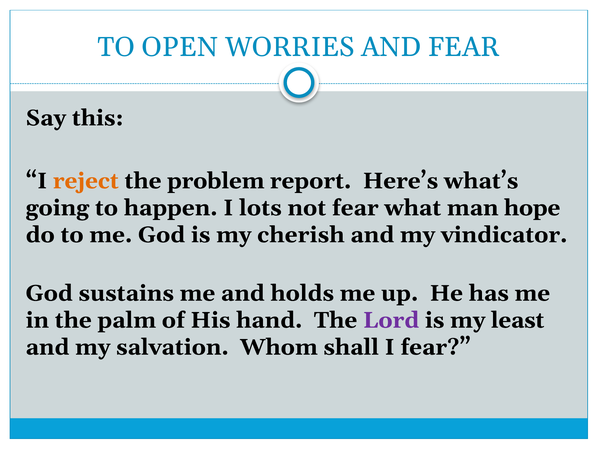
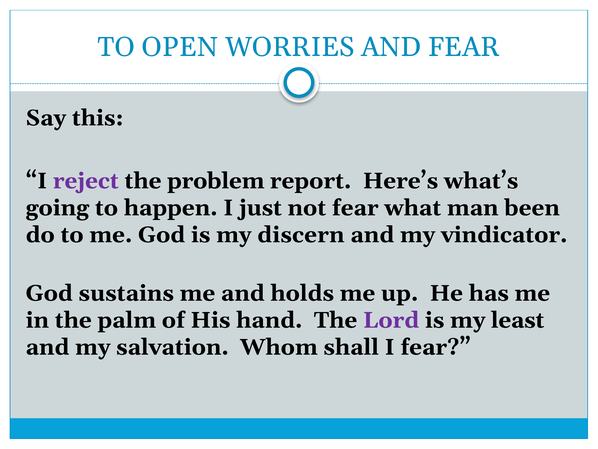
reject colour: orange -> purple
lots: lots -> just
hope: hope -> been
cherish: cherish -> discern
